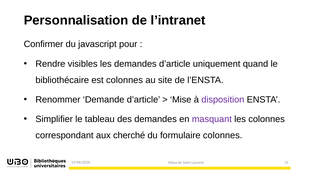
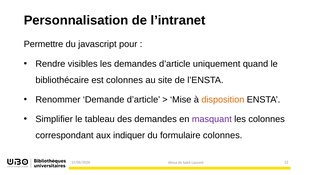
Confirmer: Confirmer -> Permettre
disposition colour: purple -> orange
cherché: cherché -> indiquer
